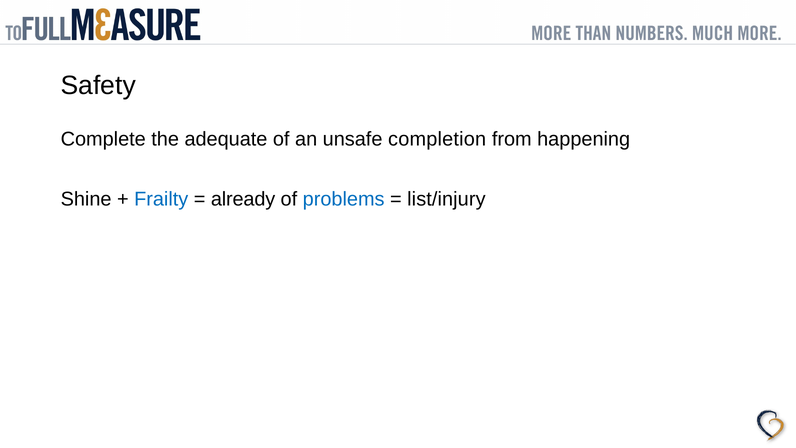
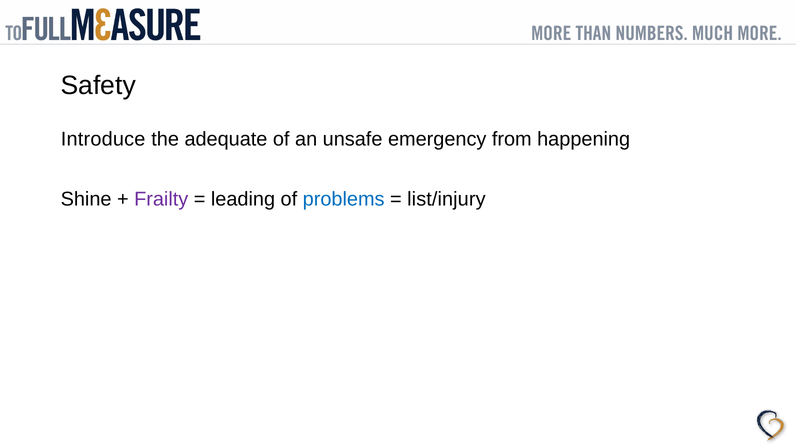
Complete: Complete -> Introduce
completion: completion -> emergency
Frailty colour: blue -> purple
already: already -> leading
